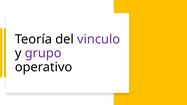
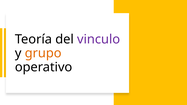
grupo colour: purple -> orange
